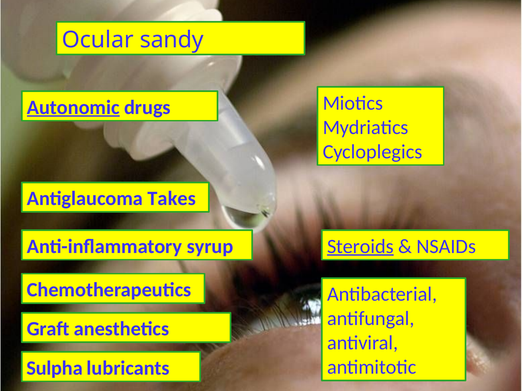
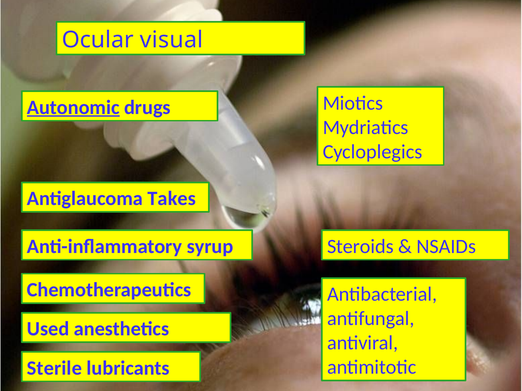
sandy: sandy -> visual
Steroids underline: present -> none
Graft: Graft -> Used
Sulpha: Sulpha -> Sterile
